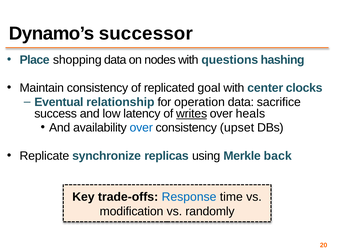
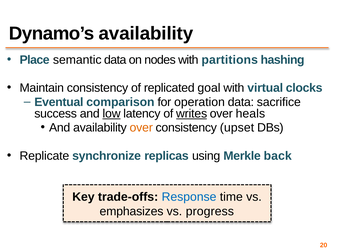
Dynamo’s successor: successor -> availability
shopping: shopping -> semantic
questions: questions -> partitions
center: center -> virtual
relationship: relationship -> comparison
low underline: none -> present
over at (141, 128) colour: blue -> orange
modification: modification -> emphasizes
randomly: randomly -> progress
